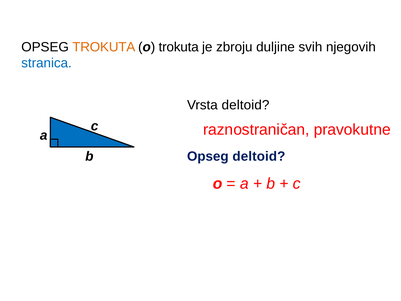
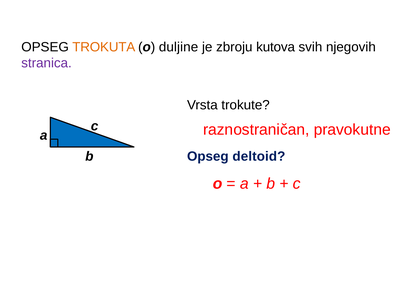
o trokuta: trokuta -> duljine
duljine: duljine -> kutova
stranica colour: blue -> purple
Vrsta deltoid: deltoid -> trokute
